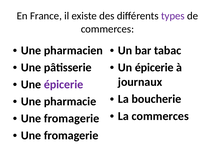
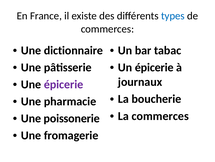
types colour: purple -> blue
pharmacien: pharmacien -> dictionnaire
fromagerie at (72, 118): fromagerie -> poissonerie
